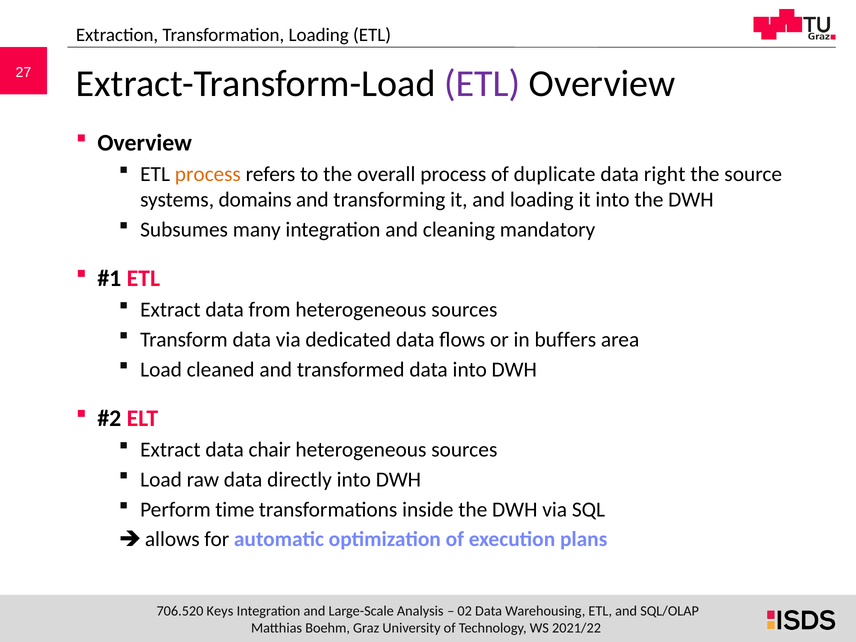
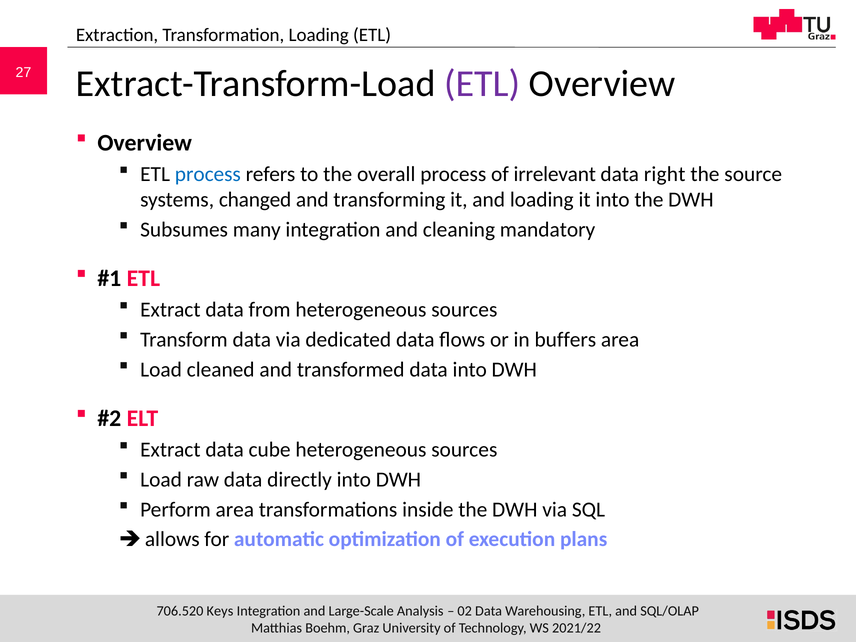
process at (208, 174) colour: orange -> blue
duplicate: duplicate -> irrelevant
domains: domains -> changed
chair: chair -> cube
Perform time: time -> area
